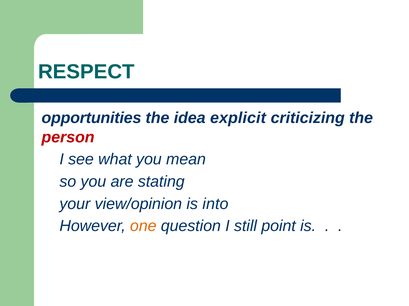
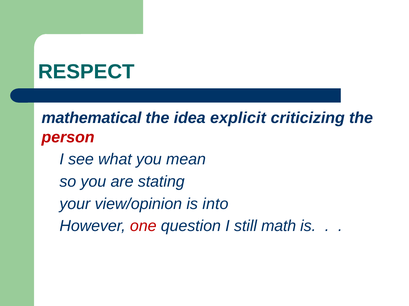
opportunities: opportunities -> mathematical
one colour: orange -> red
point: point -> math
